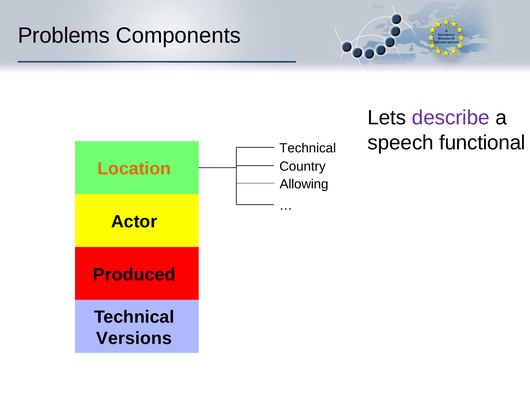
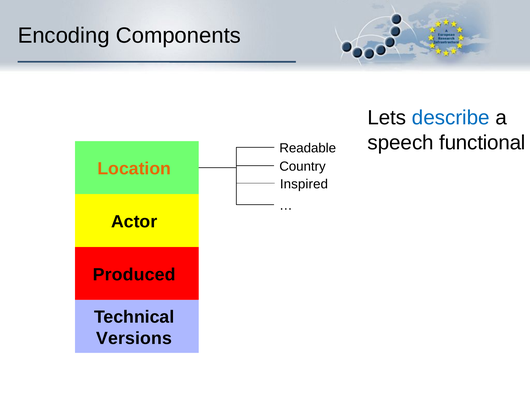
Problems: Problems -> Encoding
describe colour: purple -> blue
Technical at (308, 148): Technical -> Readable
Allowing: Allowing -> Inspired
